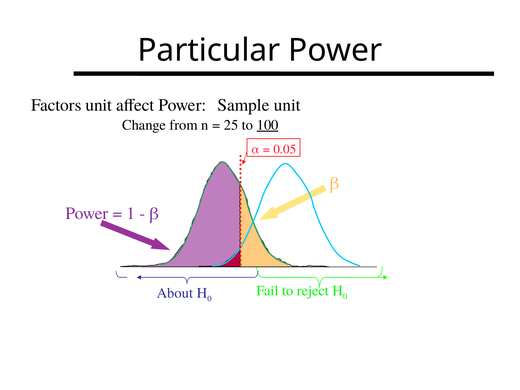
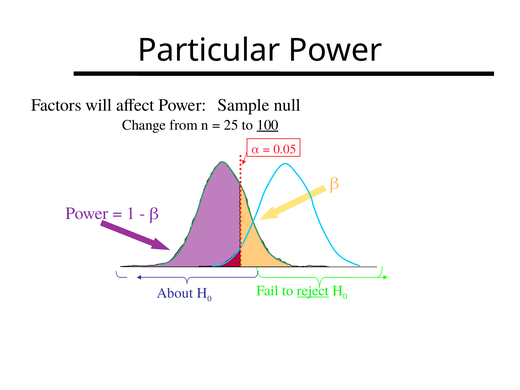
Factors unit: unit -> will
Sample unit: unit -> null
reject underline: none -> present
